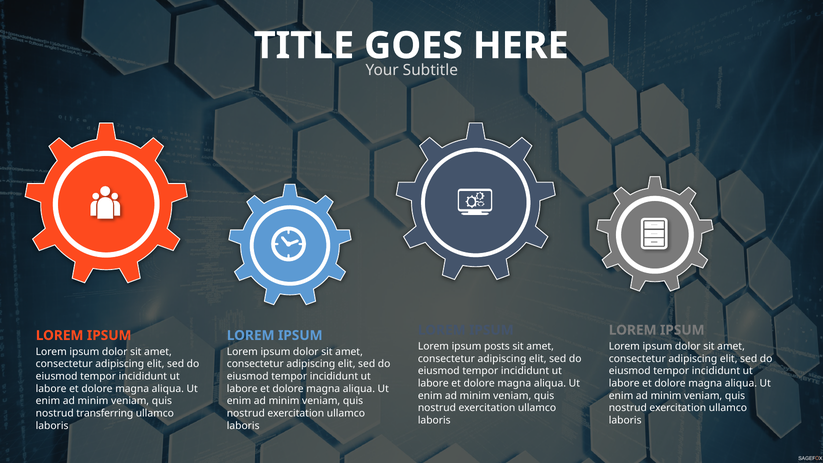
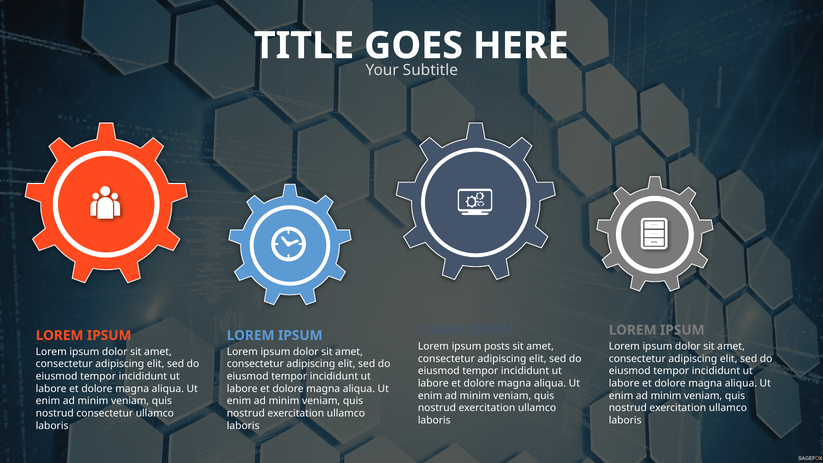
nostrud transferring: transferring -> consectetur
